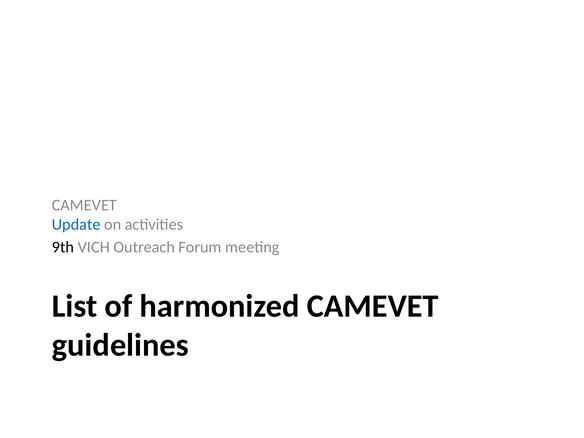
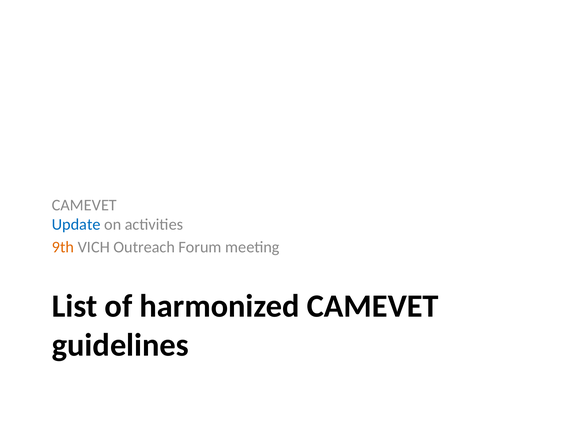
9th colour: black -> orange
